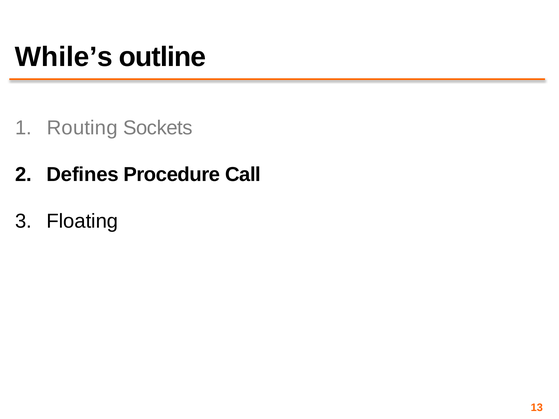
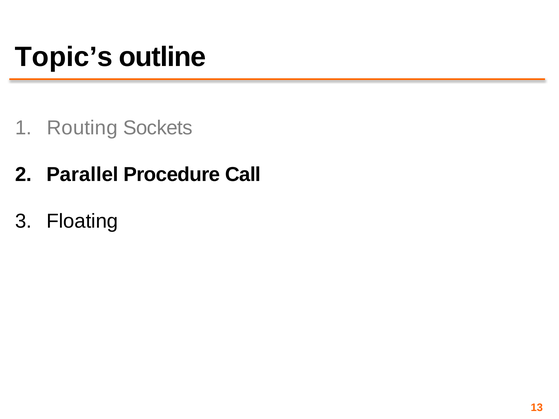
While’s: While’s -> Topic’s
Defines: Defines -> Parallel
